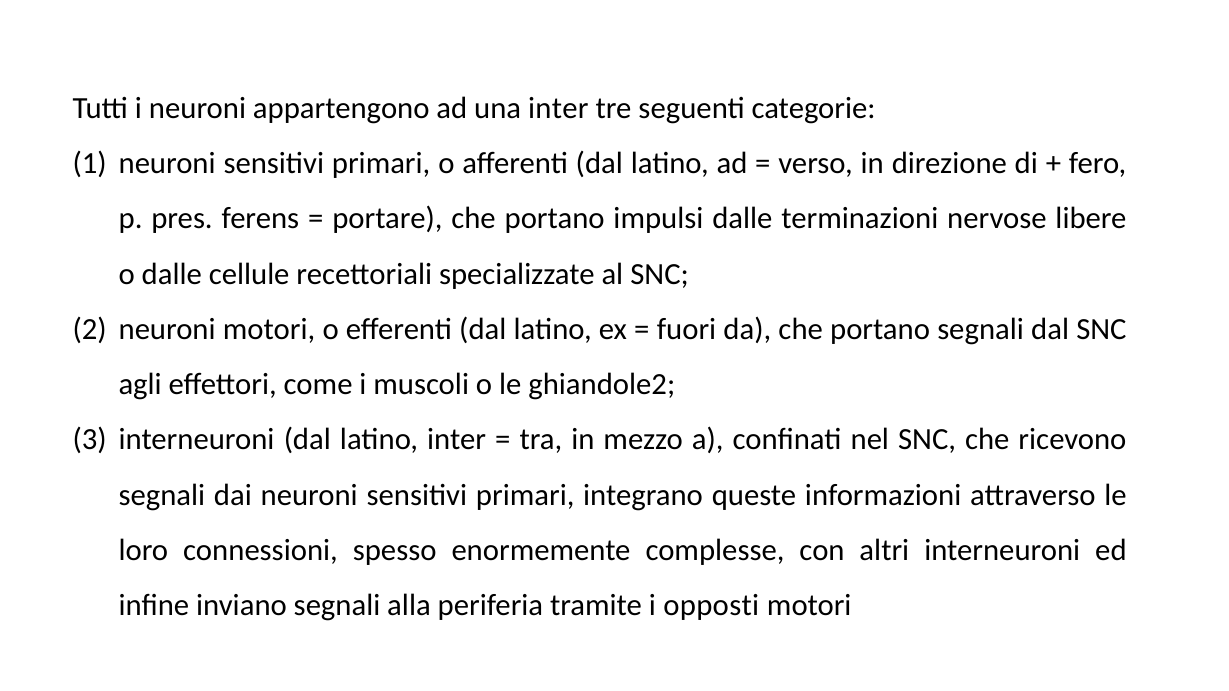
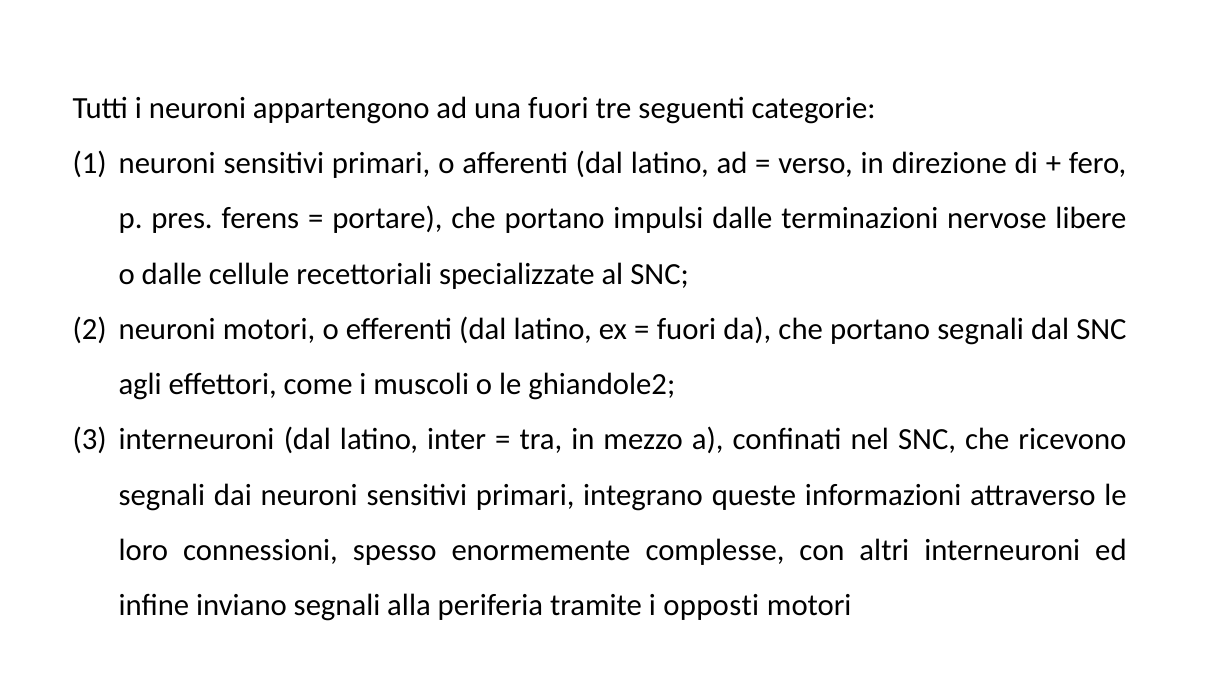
una inter: inter -> fuori
